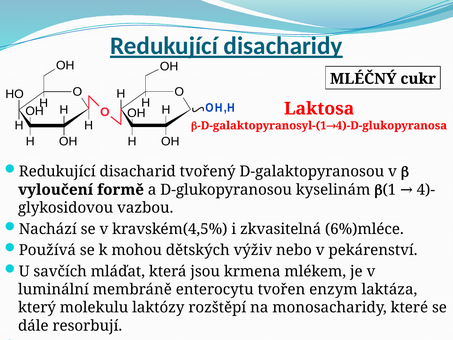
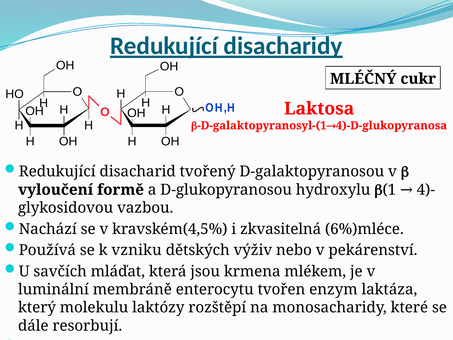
kyselinám: kyselinám -> hydroxylu
mohou: mohou -> vzniku
